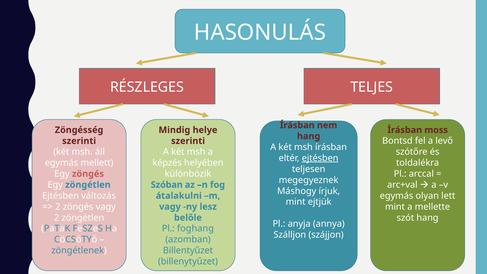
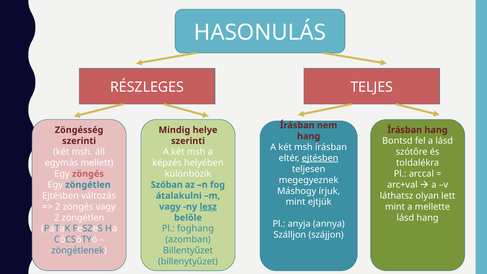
Írásban moss: moss -> hang
a levő: levő -> lásd
egymás at (397, 196): egymás -> láthatsz
lesz underline: none -> present
szót at (405, 218): szót -> lásd
